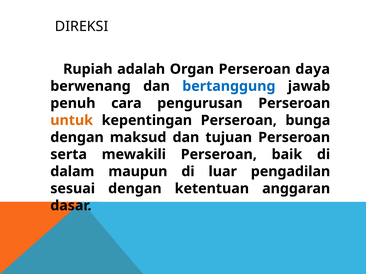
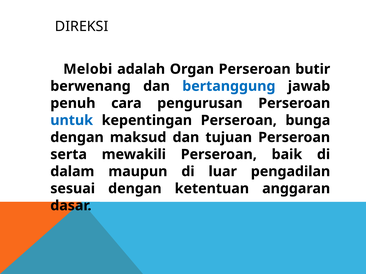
Rupiah: Rupiah -> Melobi
daya: daya -> butir
untuk colour: orange -> blue
